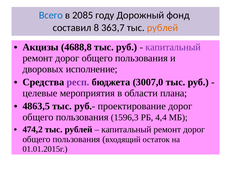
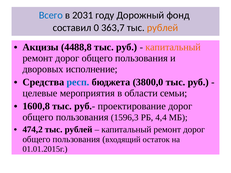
2085: 2085 -> 2031
8: 8 -> 0
4688,8: 4688,8 -> 4488,8
капитальный at (173, 47) colour: purple -> orange
респ colour: purple -> blue
3007,0: 3007,0 -> 3800,0
плана: плана -> семьи
4863,5: 4863,5 -> 1600,8
